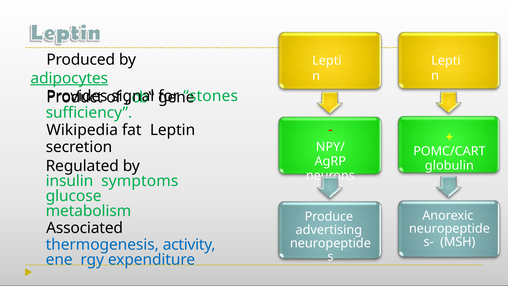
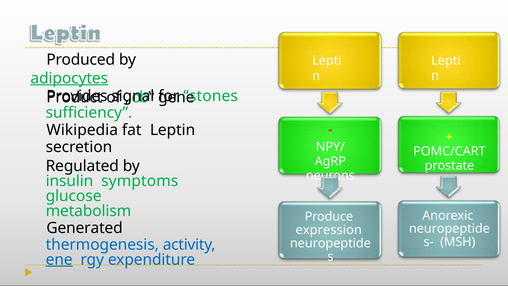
globulin: globulin -> prostate
Associated: Associated -> Generated
advertising: advertising -> expression
ene underline: none -> present
